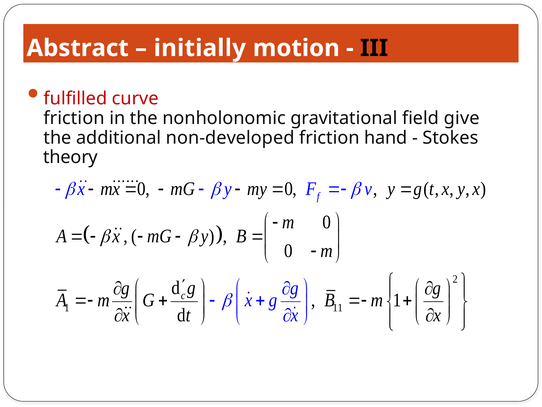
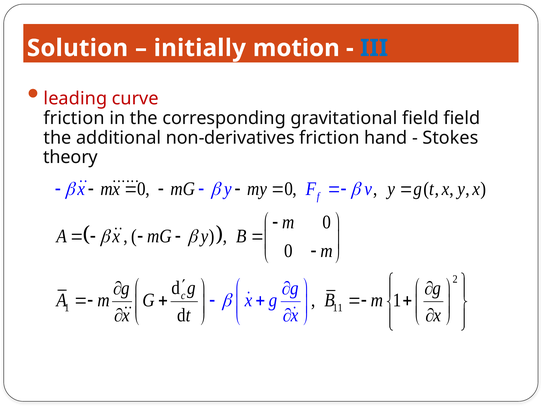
Abstract: Abstract -> Solution
III colour: black -> blue
fulfilled: fulfilled -> leading
nonholonomic: nonholonomic -> corresponding
field give: give -> field
non-developed: non-developed -> non-derivatives
